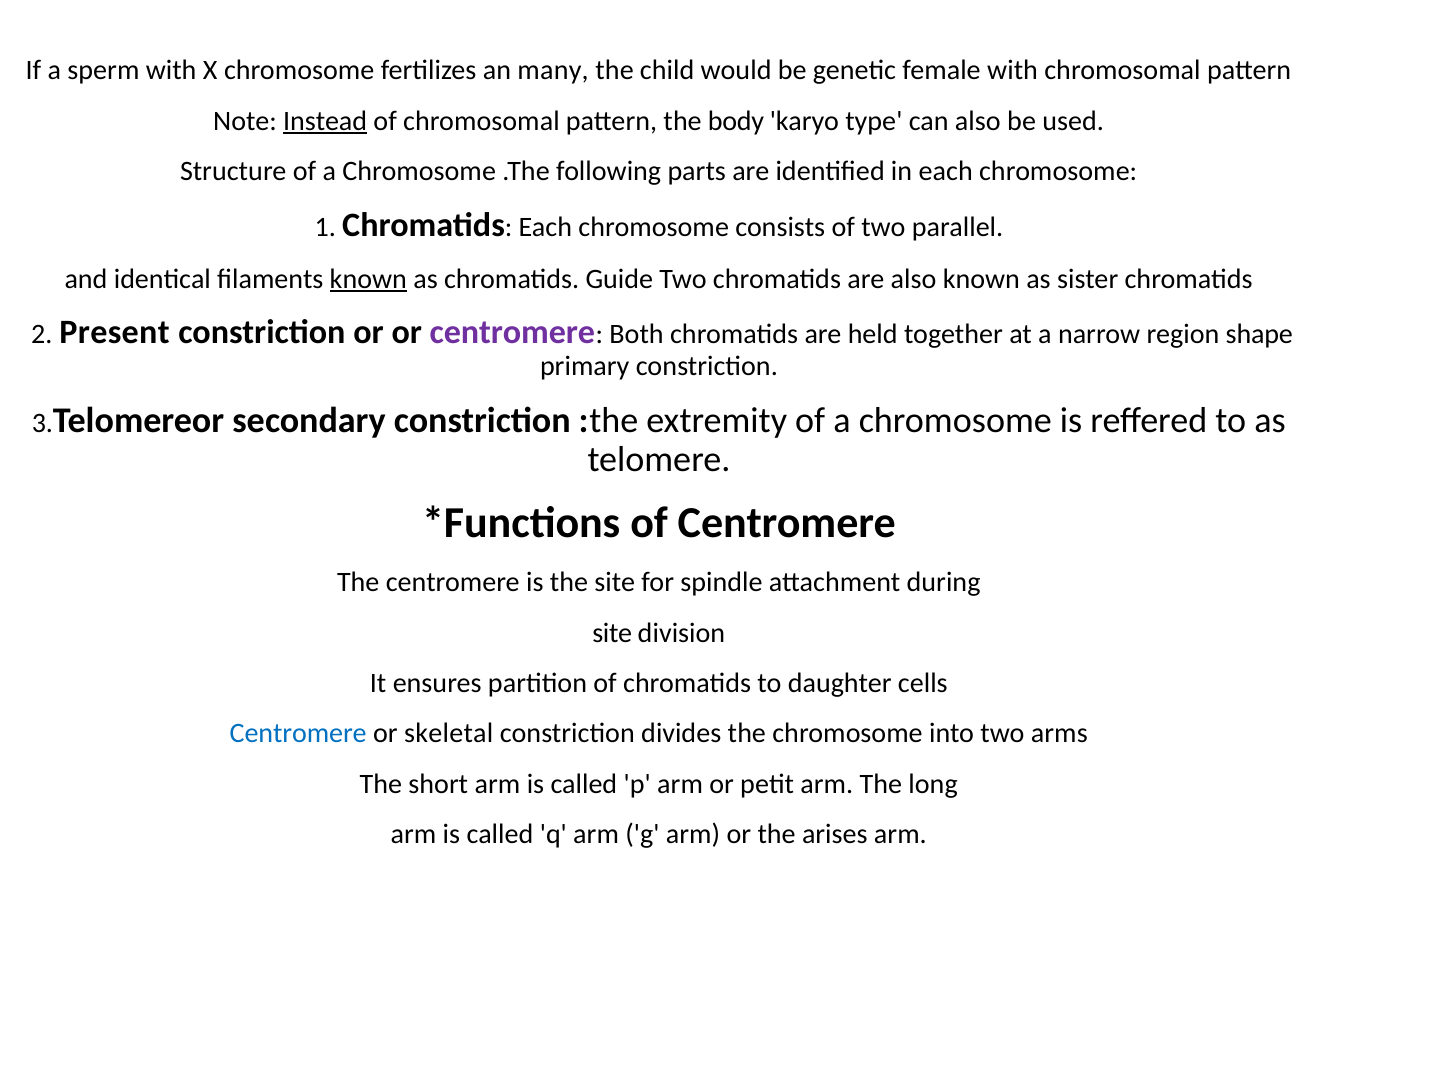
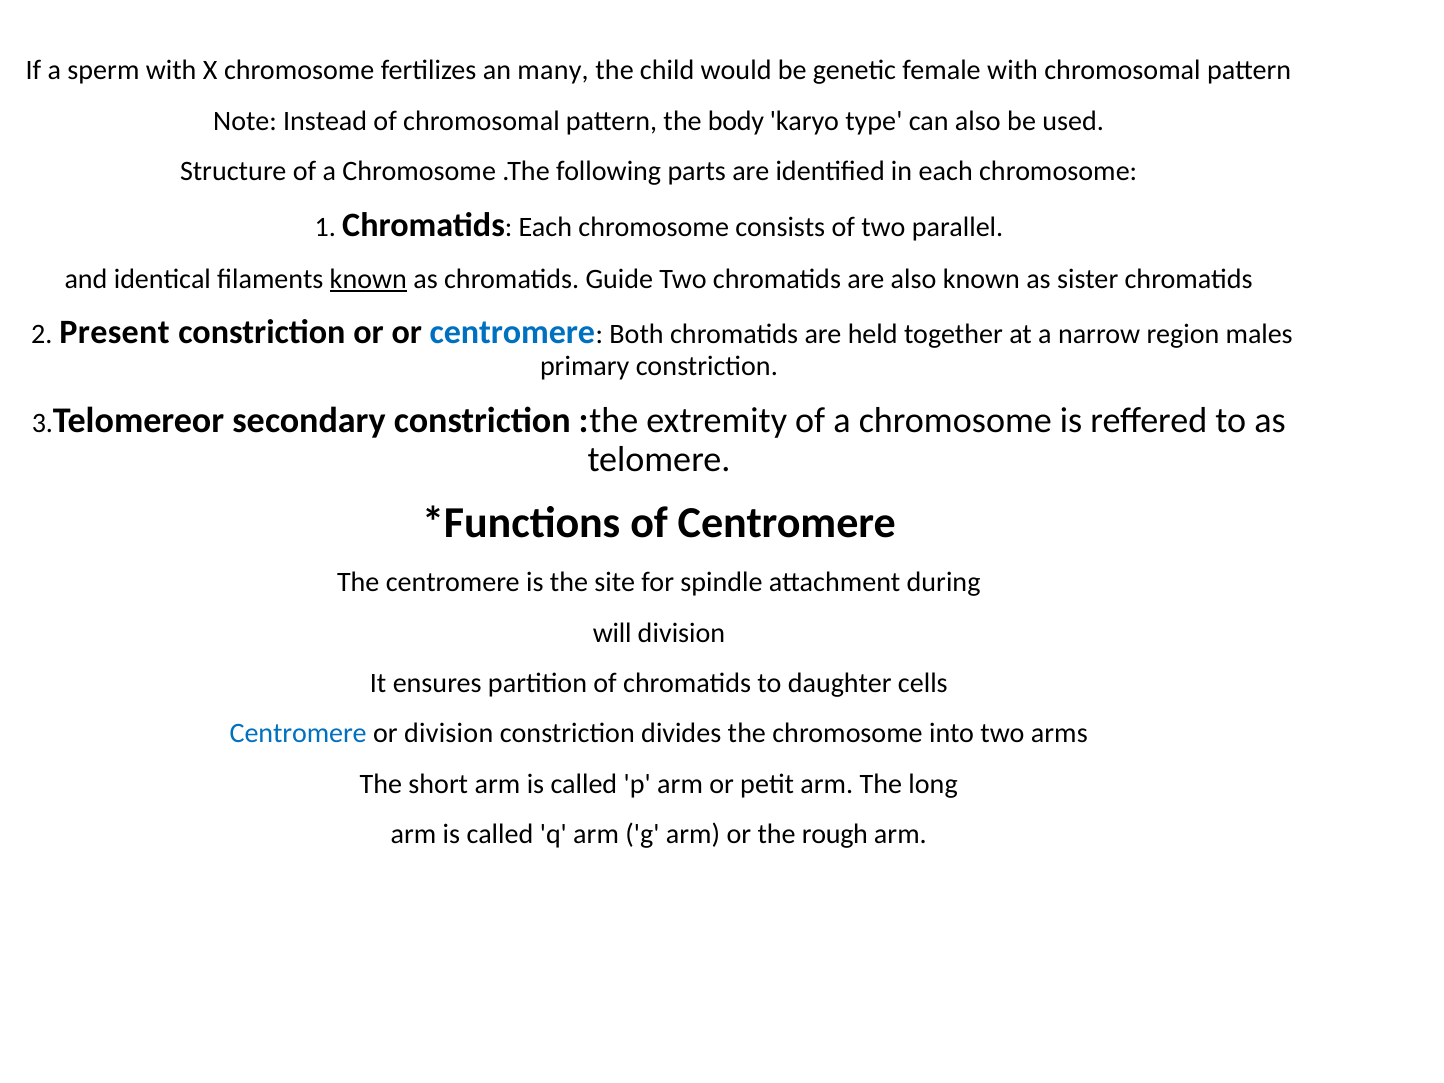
Instead underline: present -> none
centromere at (512, 332) colour: purple -> blue
shape: shape -> males
site at (612, 633): site -> will
or skeletal: skeletal -> division
arises: arises -> rough
